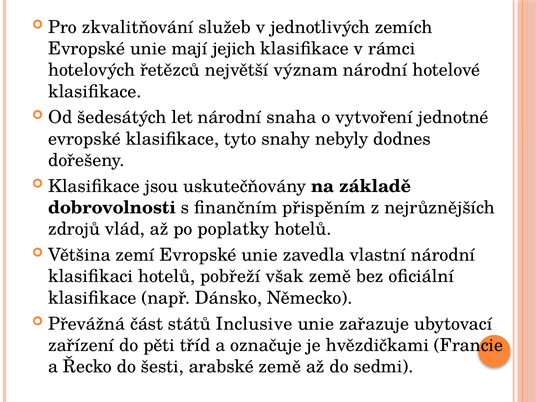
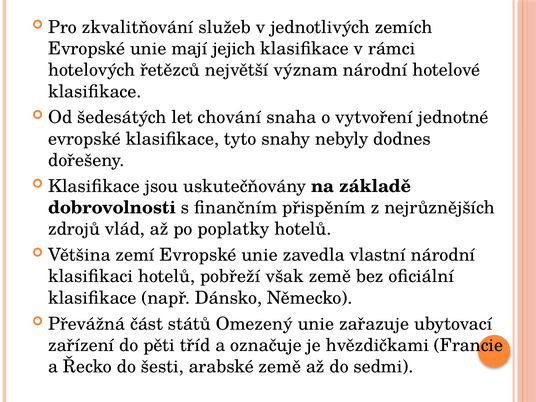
let národní: národní -> chování
Inclusive: Inclusive -> Omezený
